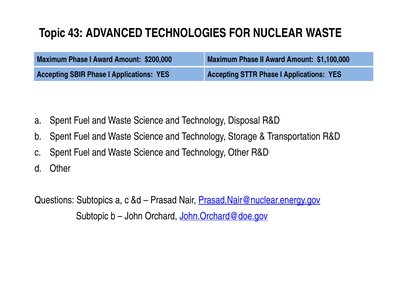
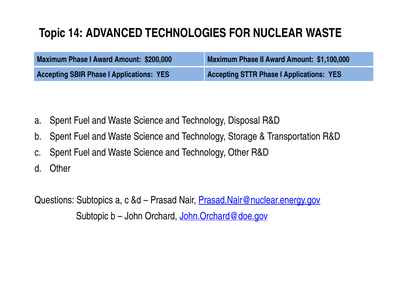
43: 43 -> 14
